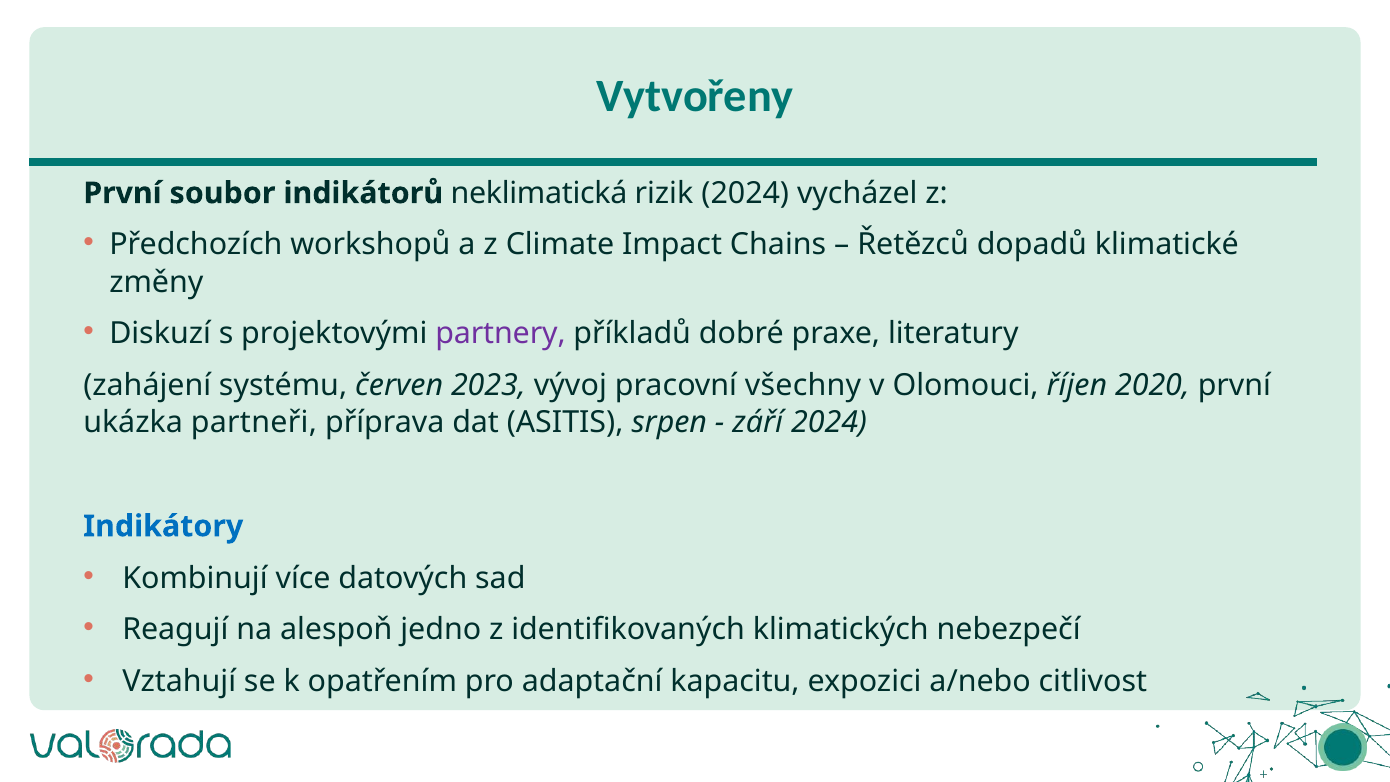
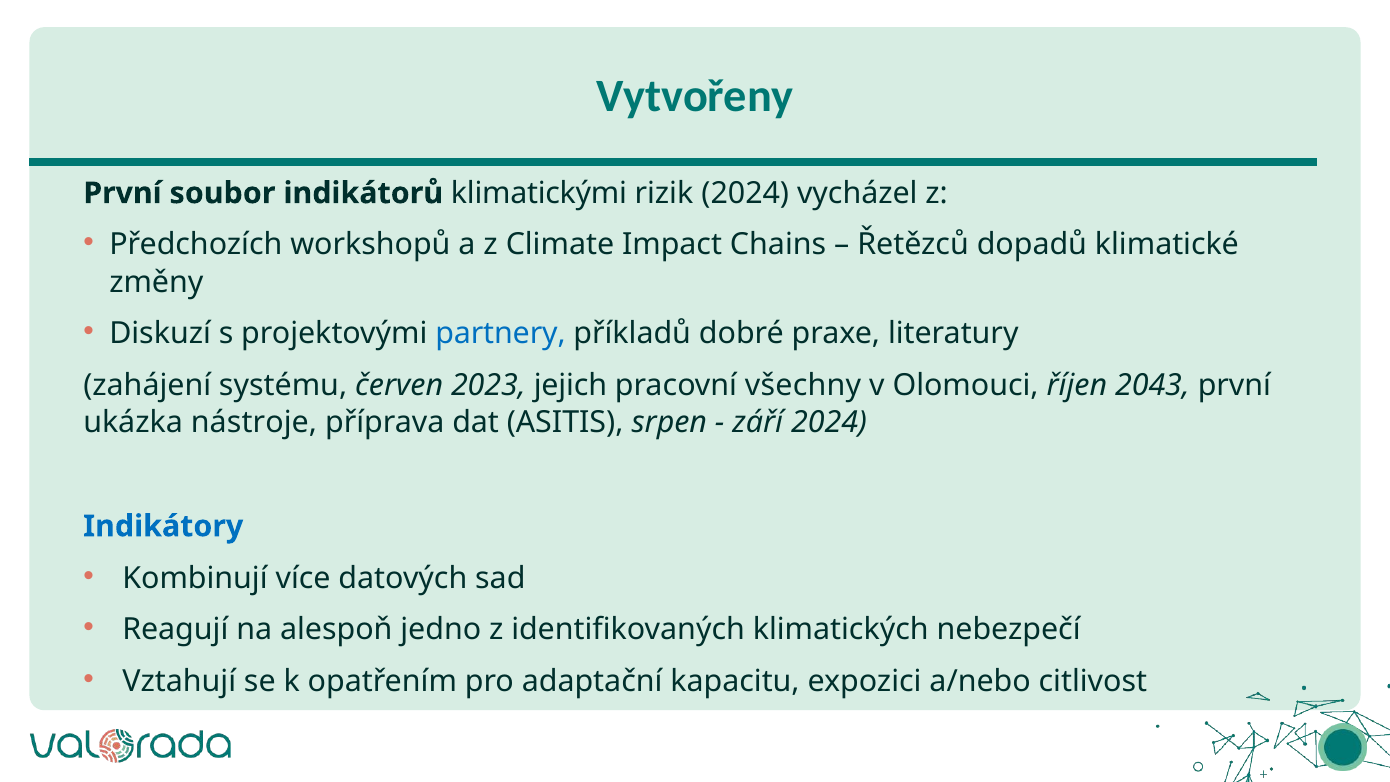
neklimatická: neklimatická -> klimatickými
partnery colour: purple -> blue
vývoj: vývoj -> jejich
2020: 2020 -> 2043
partneři: partneři -> nástroje
